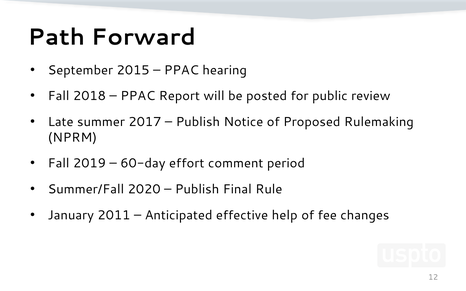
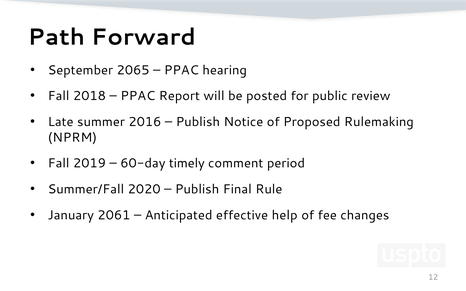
2015: 2015 -> 2065
2017: 2017 -> 2016
effort: effort -> timely
2011: 2011 -> 2061
